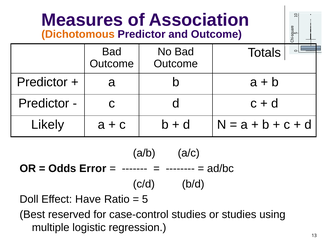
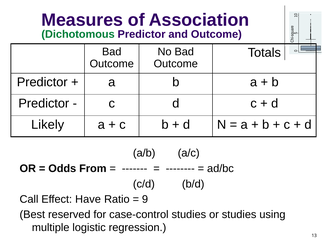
Dichotomous colour: orange -> green
Error: Error -> From
Doll: Doll -> Call
5 at (145, 199): 5 -> 9
